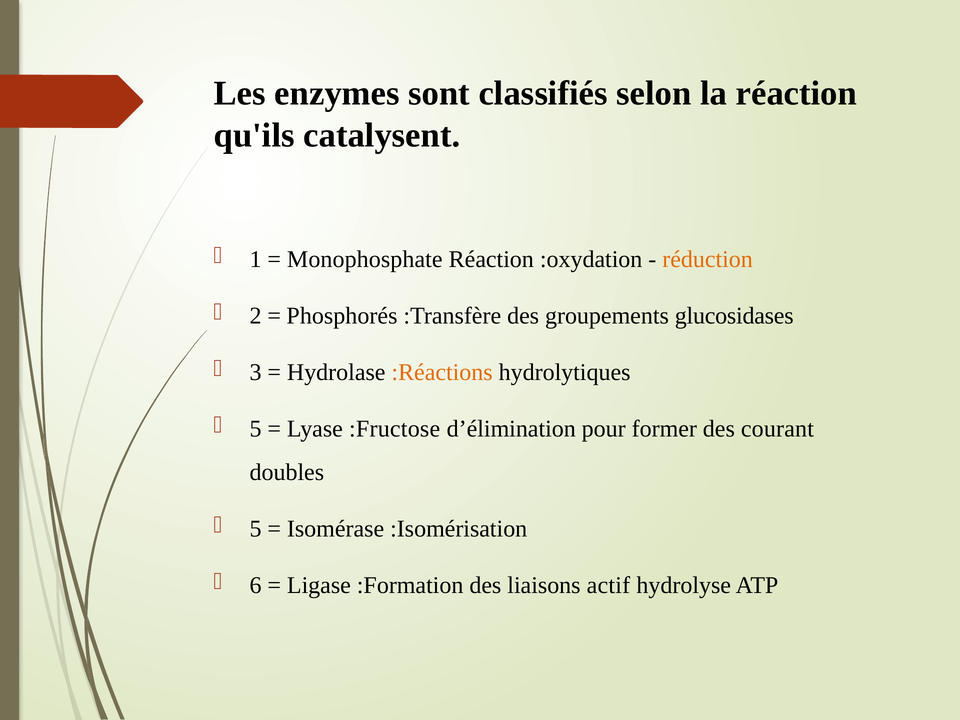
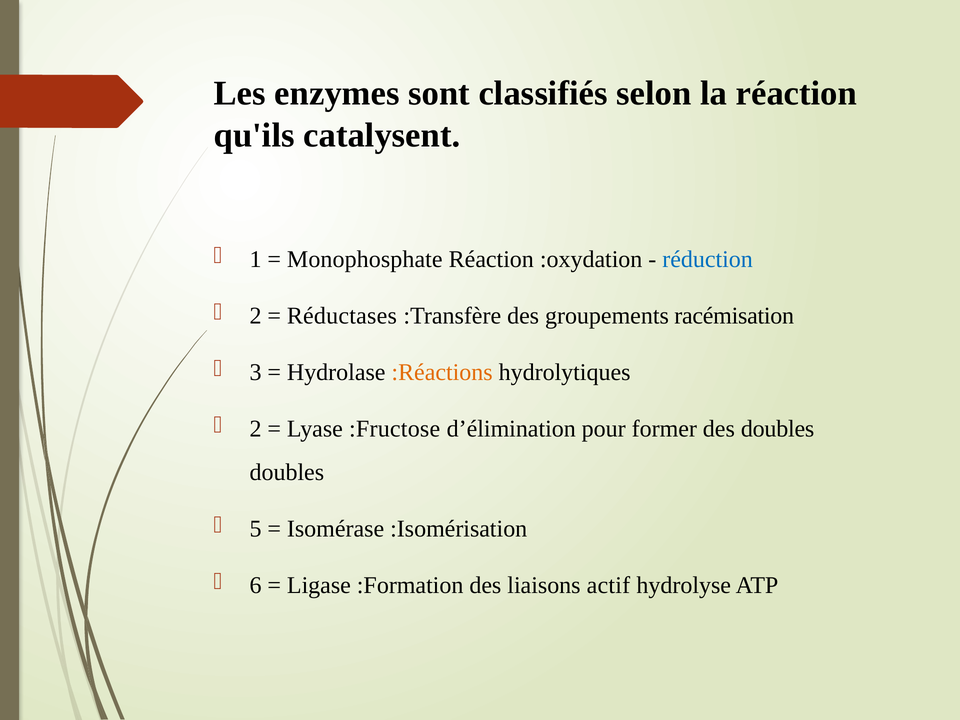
réduction colour: orange -> blue
Phosphorés: Phosphorés -> Réductases
glucosidases: glucosidases -> racémisation
5 at (256, 429): 5 -> 2
des courant: courant -> doubles
